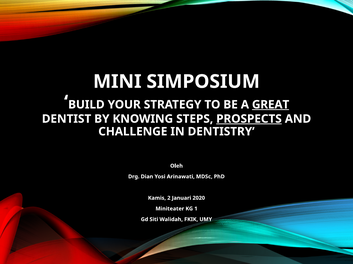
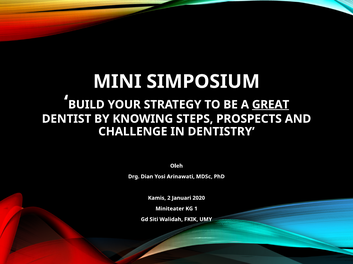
PROSPECTS underline: present -> none
